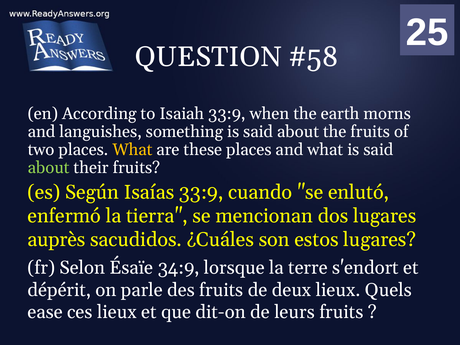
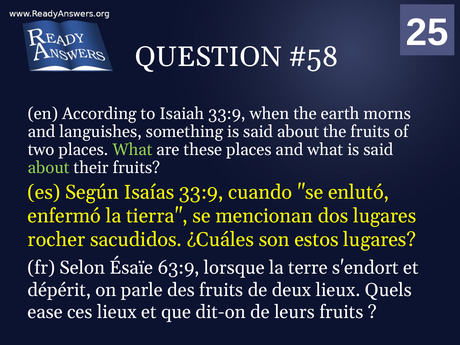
What at (132, 150) colour: yellow -> light green
auprès: auprès -> rocher
34:9: 34:9 -> 63:9
